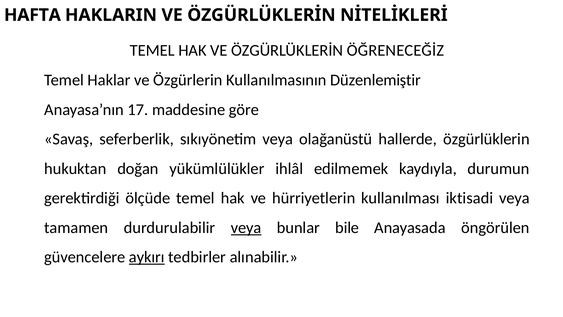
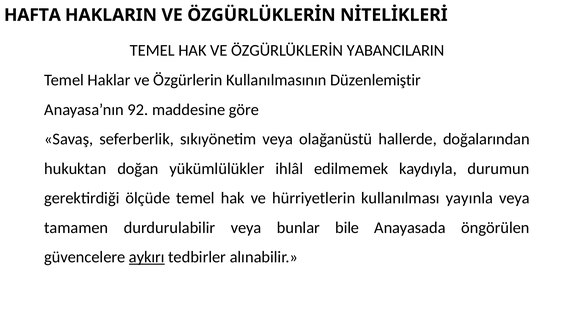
ÖĞRENECEĞİZ: ÖĞRENECEĞİZ -> YABANCILARIN
17: 17 -> 92
özgürlüklerin: özgürlüklerin -> doğalarından
iktisadi: iktisadi -> yayınla
veya at (246, 227) underline: present -> none
